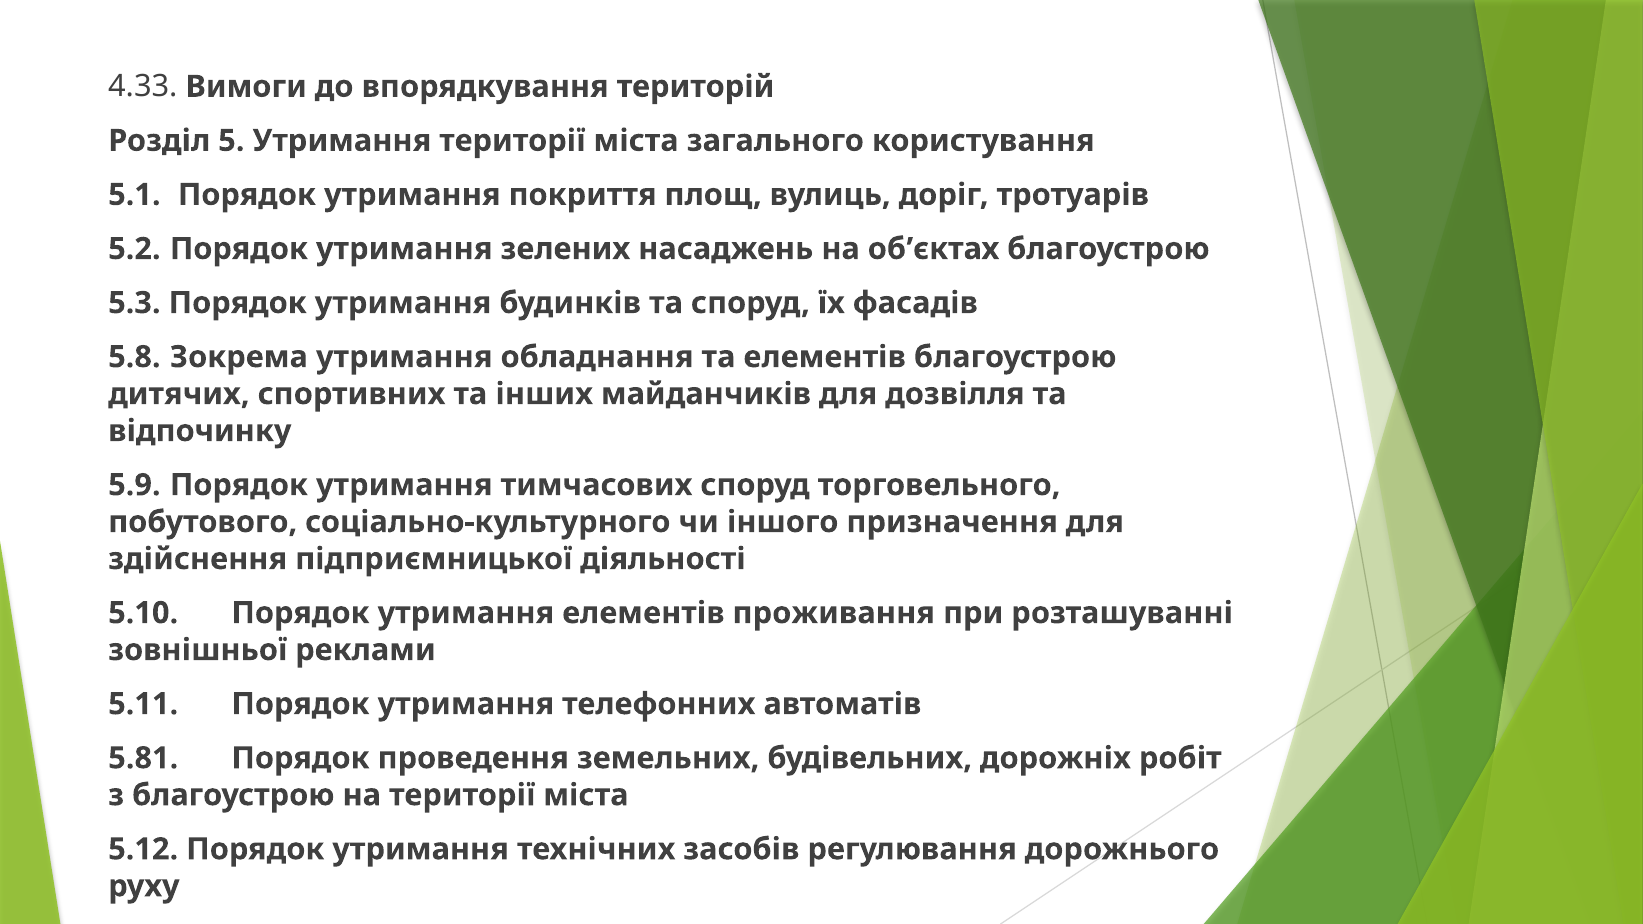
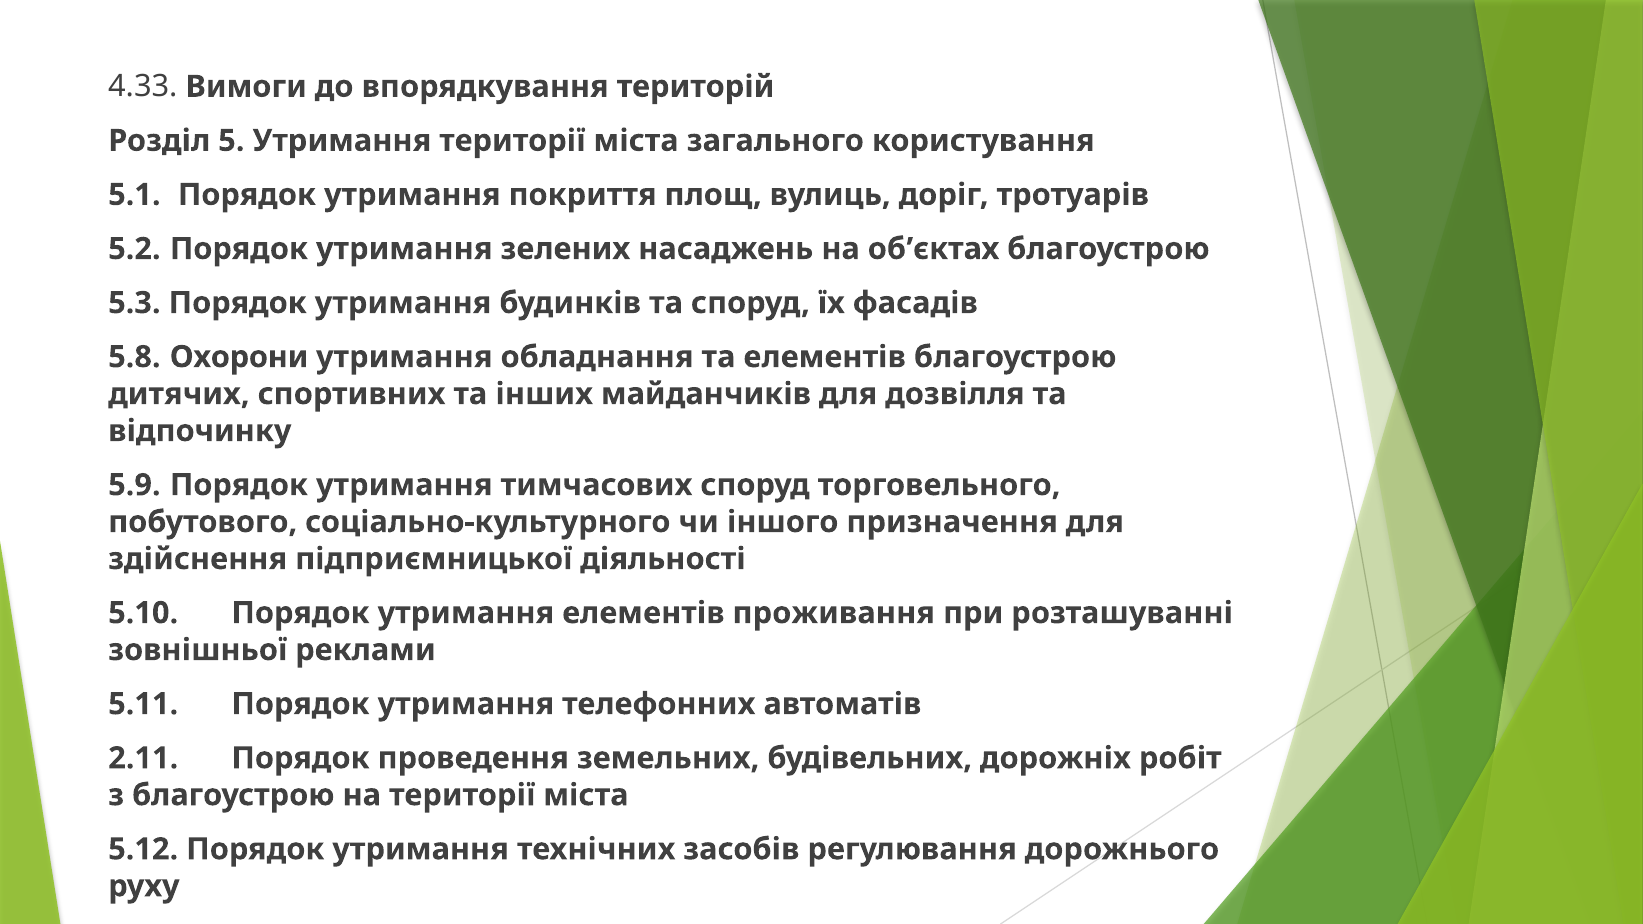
Зокрема: Зокрема -> Охорони
5.81: 5.81 -> 2.11
